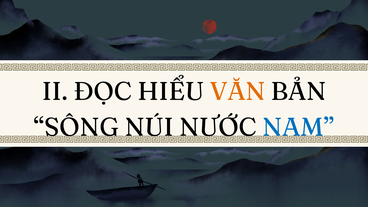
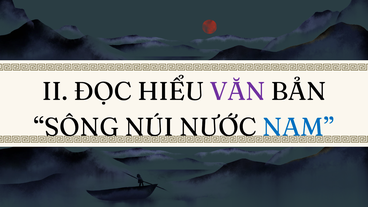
VĂN colour: orange -> purple
